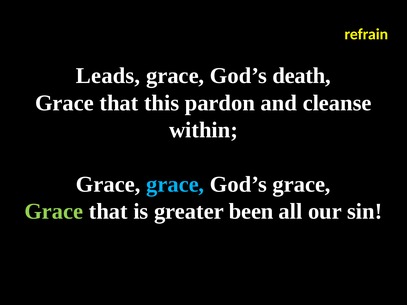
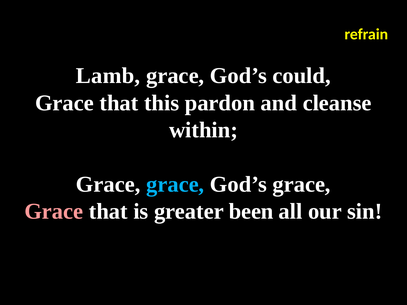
Leads: Leads -> Lamb
death: death -> could
Grace at (54, 212) colour: light green -> pink
